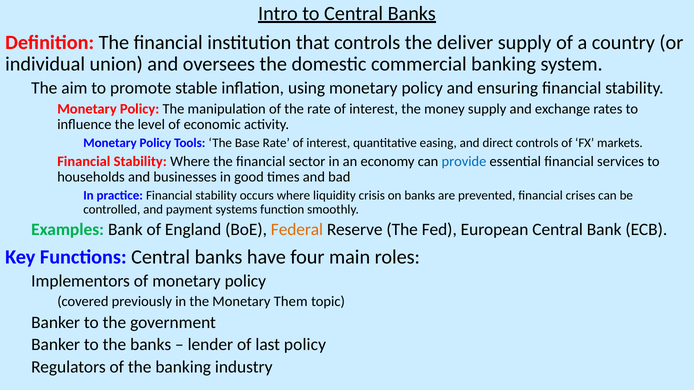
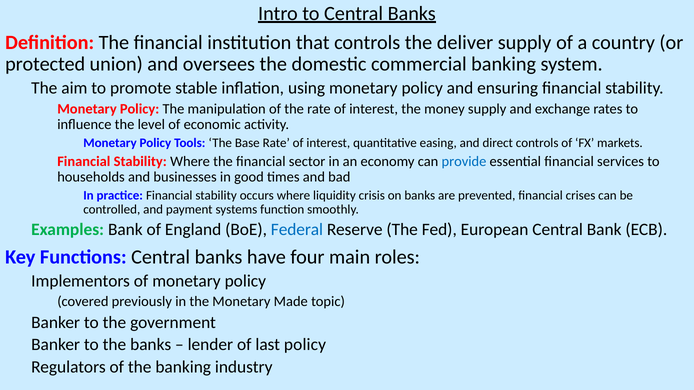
individual: individual -> protected
Federal colour: orange -> blue
Them: Them -> Made
